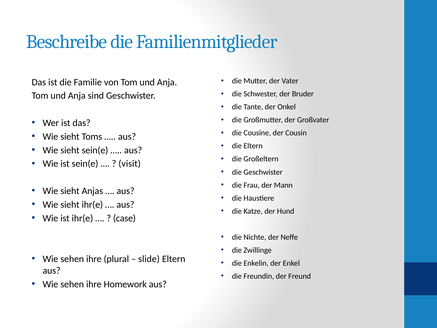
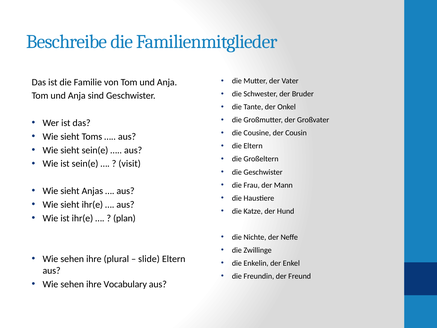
case: case -> plan
Homework: Homework -> Vocabulary
